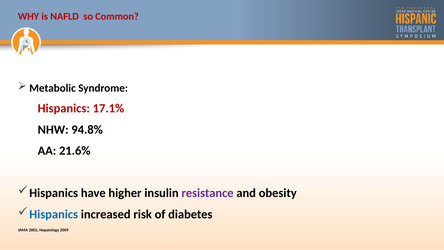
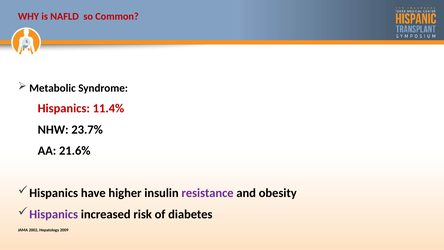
17.1%: 17.1% -> 11.4%
94.8%: 94.8% -> 23.7%
Hispanics at (54, 214) colour: blue -> purple
